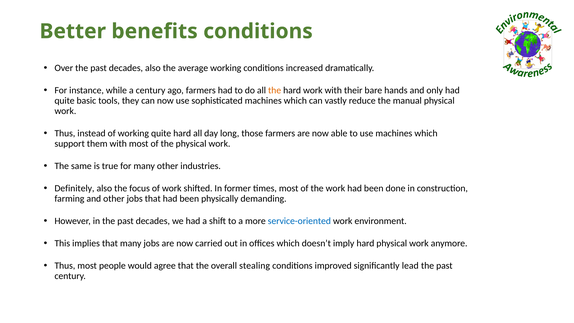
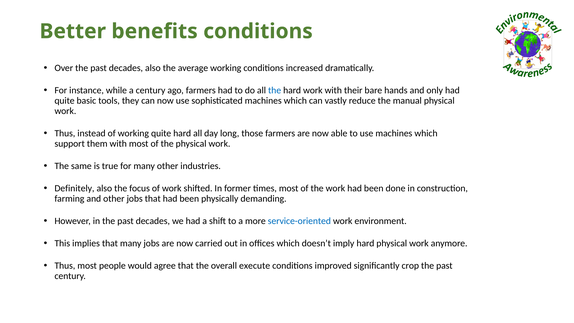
the at (275, 90) colour: orange -> blue
stealing: stealing -> execute
lead: lead -> crop
